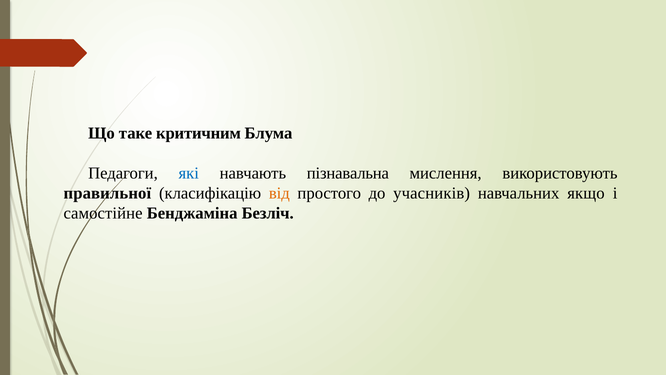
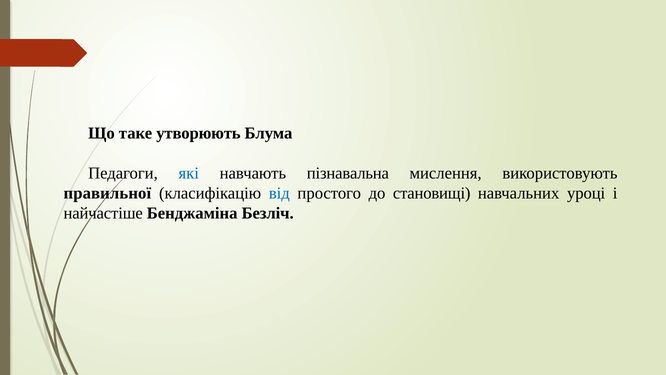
критичним: критичним -> утворюють
від colour: orange -> blue
учасників: учасників -> становищі
якщо: якщо -> уроці
самостійне: самостійне -> найчастіше
